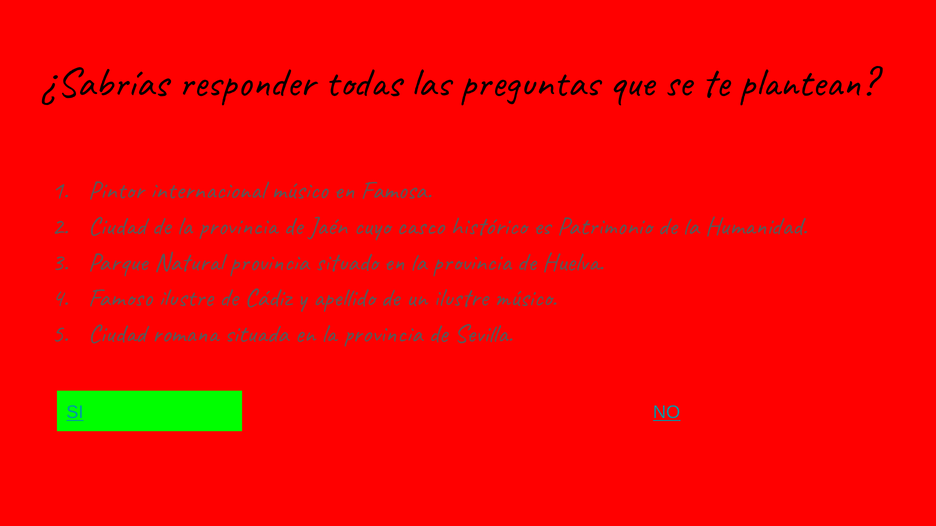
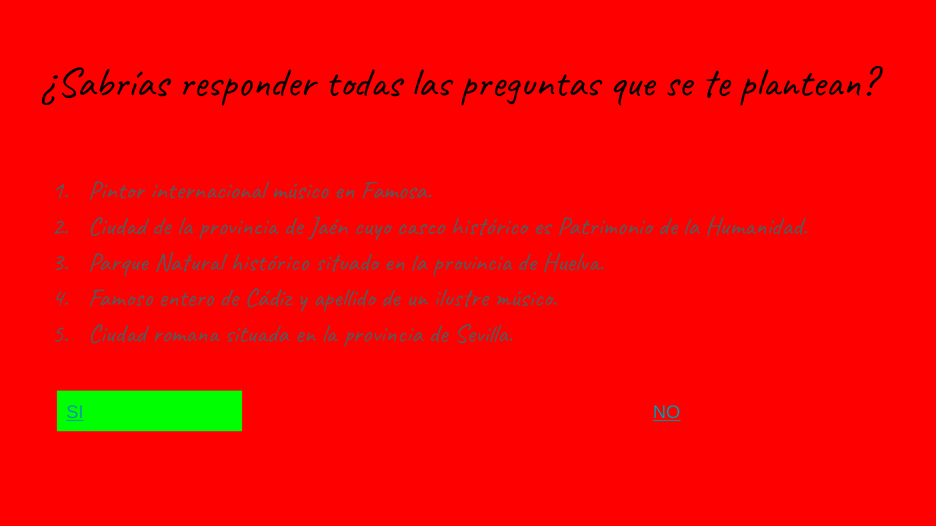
Natural provincia: provincia -> histórico
Famoso ilustre: ilustre -> entero
